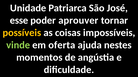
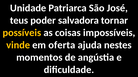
esse: esse -> teus
aprouver: aprouver -> salvadora
vinde colour: light green -> yellow
